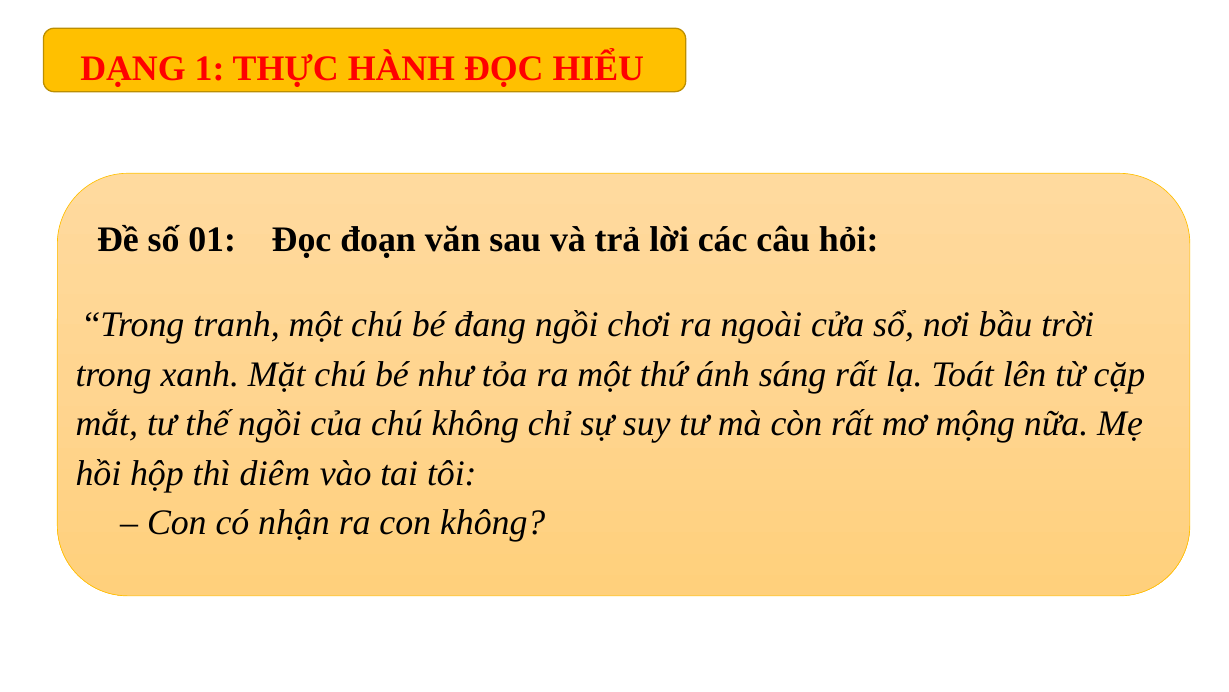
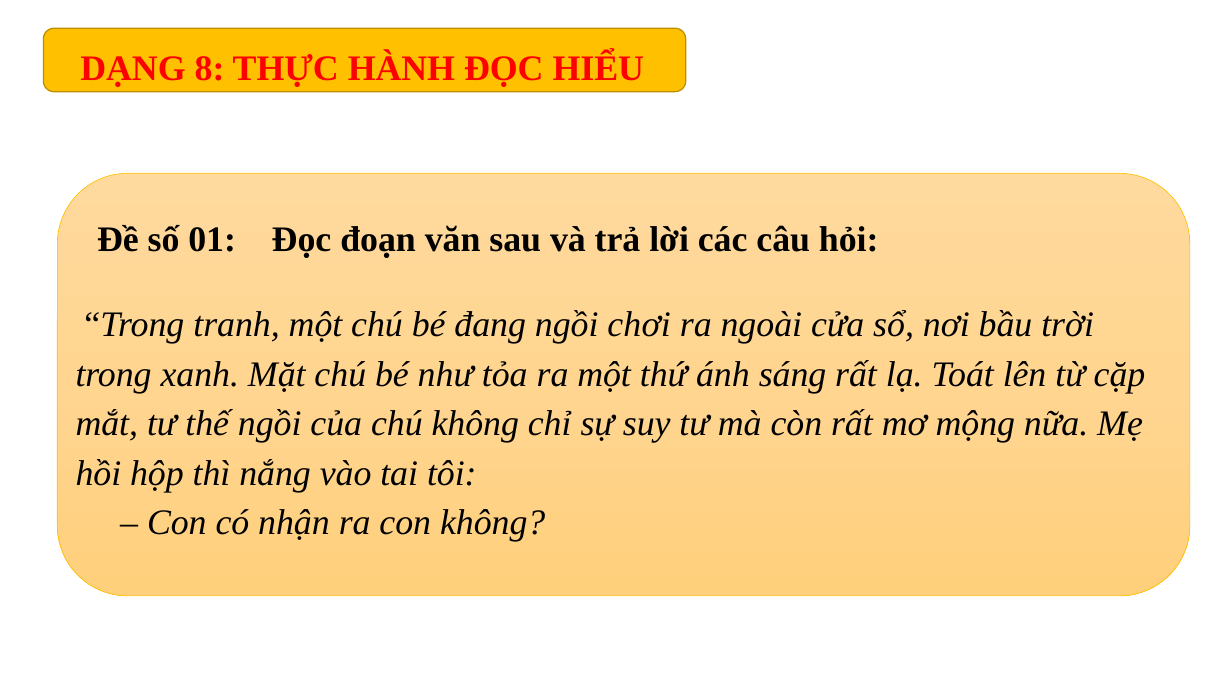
1: 1 -> 8
diêm: diêm -> nắng
